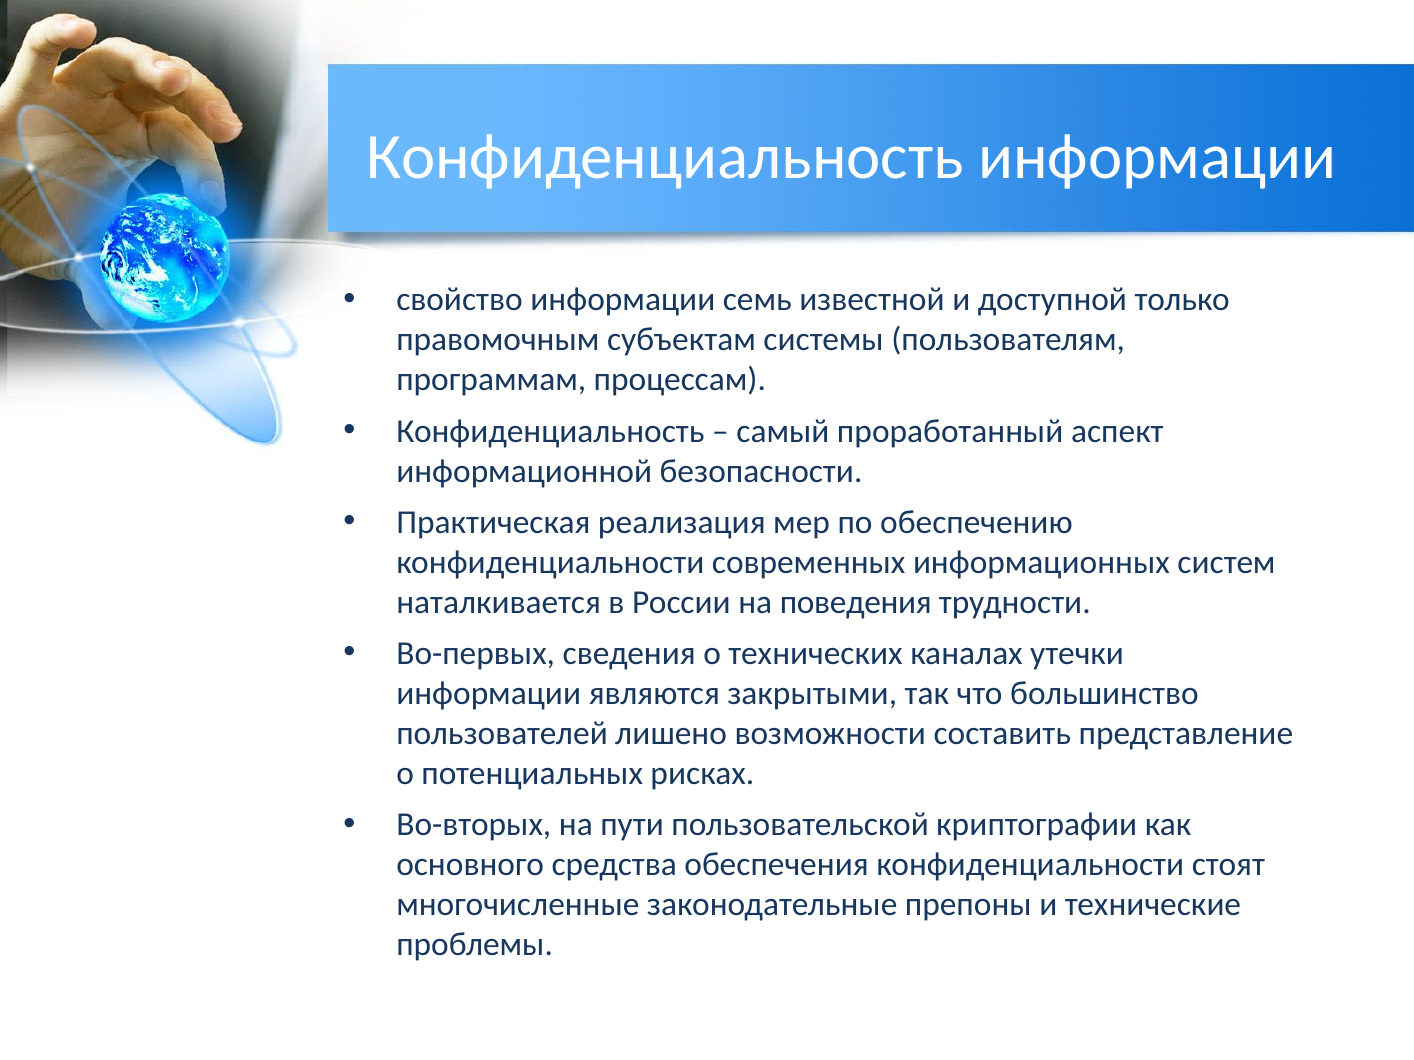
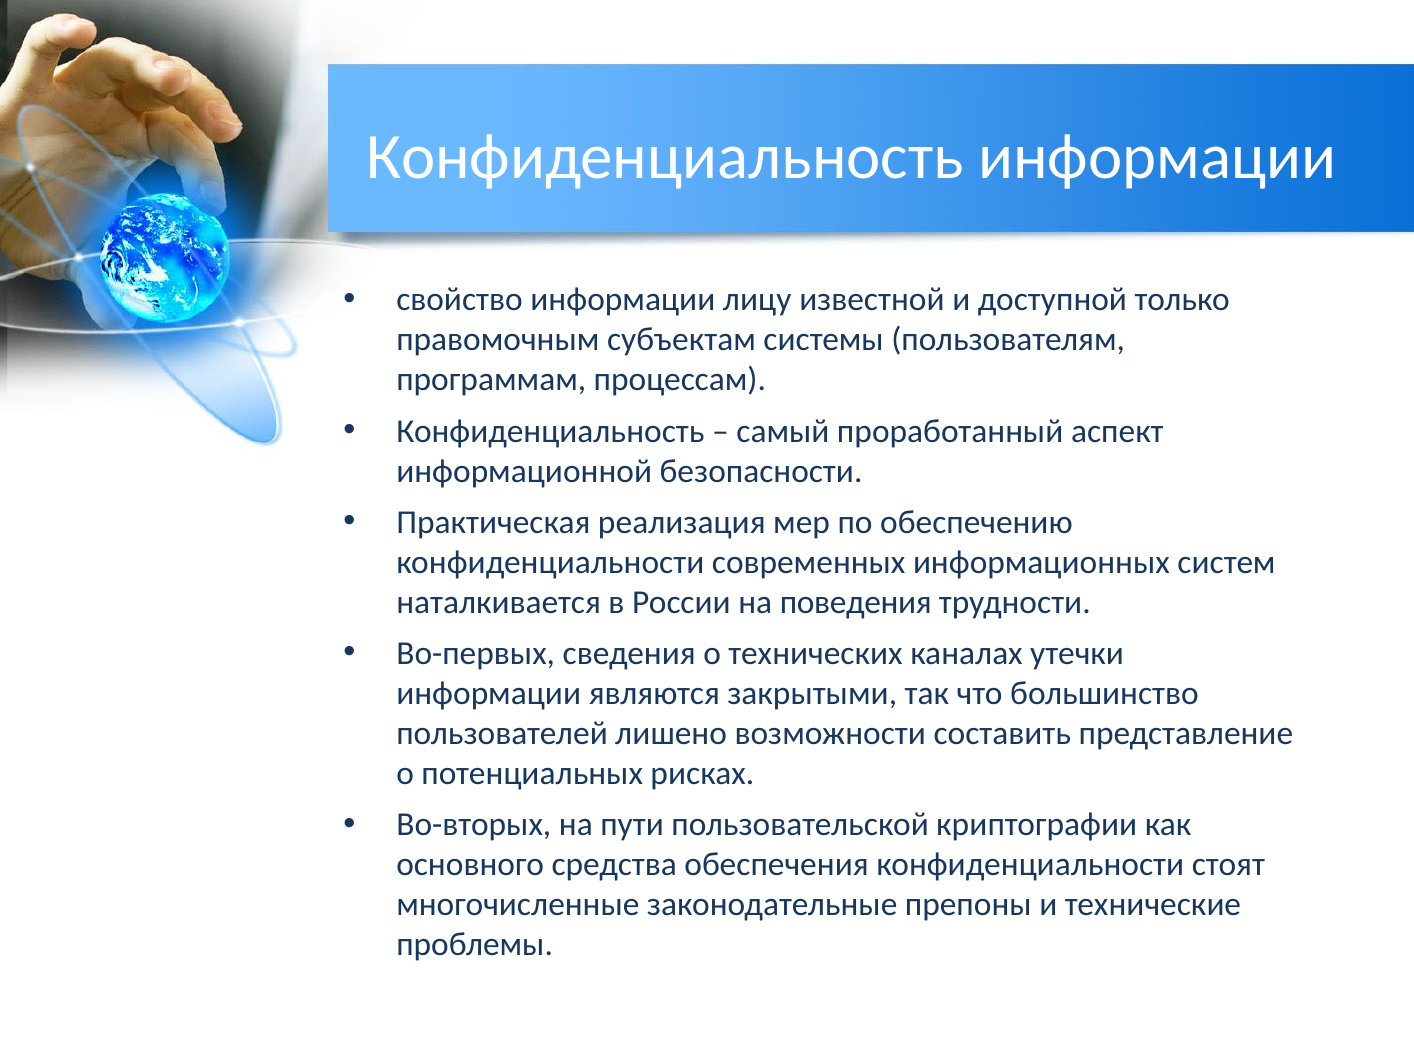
семь: семь -> лицу
